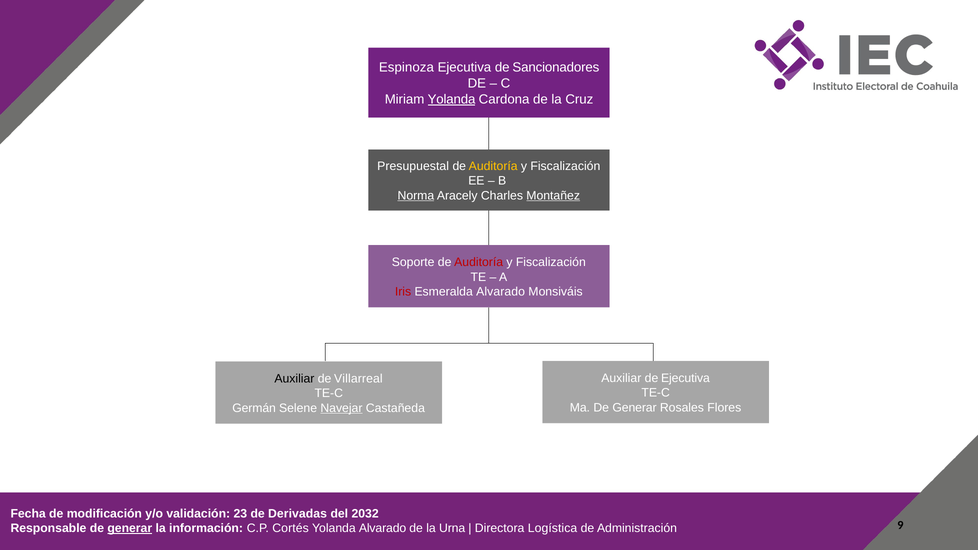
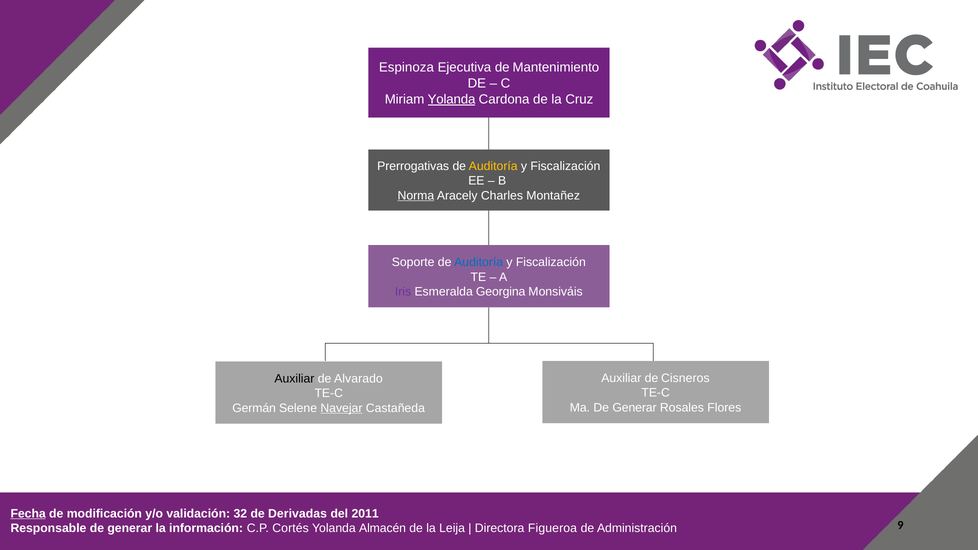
Sancionadores: Sancionadores -> Mantenimiento
Presupuestal: Presupuestal -> Prerrogativas
Montañez underline: present -> none
Auditoría at (479, 262) colour: red -> blue
Iris colour: red -> purple
Esmeralda Alvarado: Alvarado -> Georgina
de Ejecutiva: Ejecutiva -> Cisneros
Villarreal: Villarreal -> Alvarado
Fecha underline: none -> present
23: 23 -> 32
2032: 2032 -> 2011
generar at (130, 528) underline: present -> none
Yolanda Alvarado: Alvarado -> Almacén
Urna: Urna -> Leija
Logística: Logística -> Figueroa
